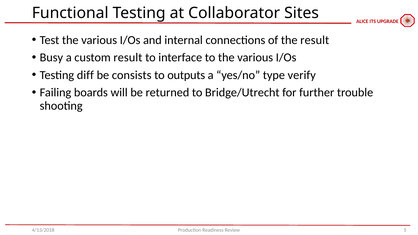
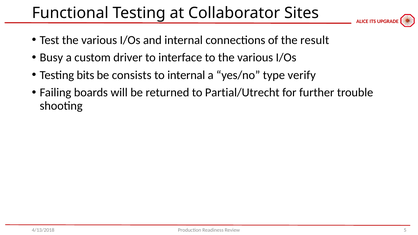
custom result: result -> driver
diff: diff -> bits
to outputs: outputs -> internal
Bridge/Utrecht: Bridge/Utrecht -> Partial/Utrecht
